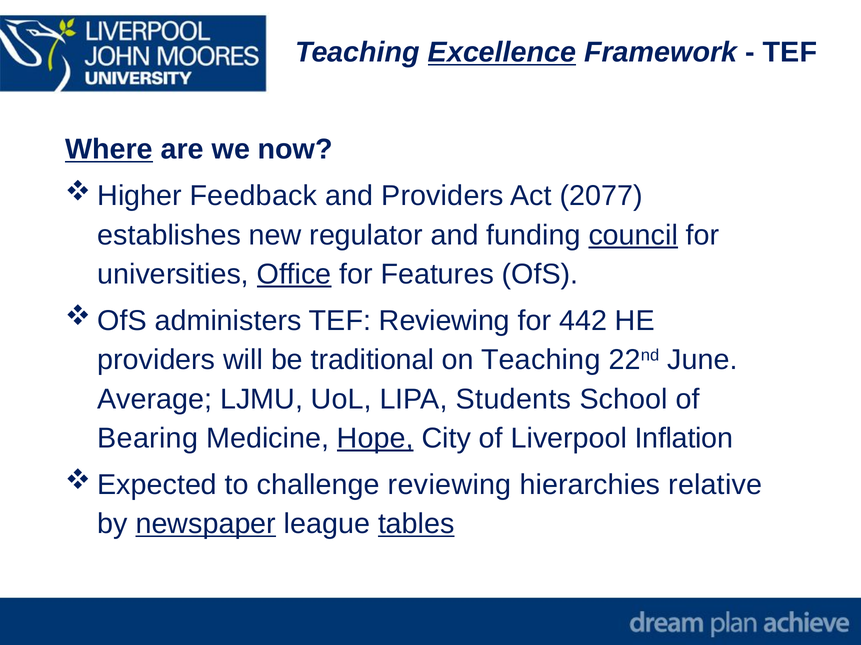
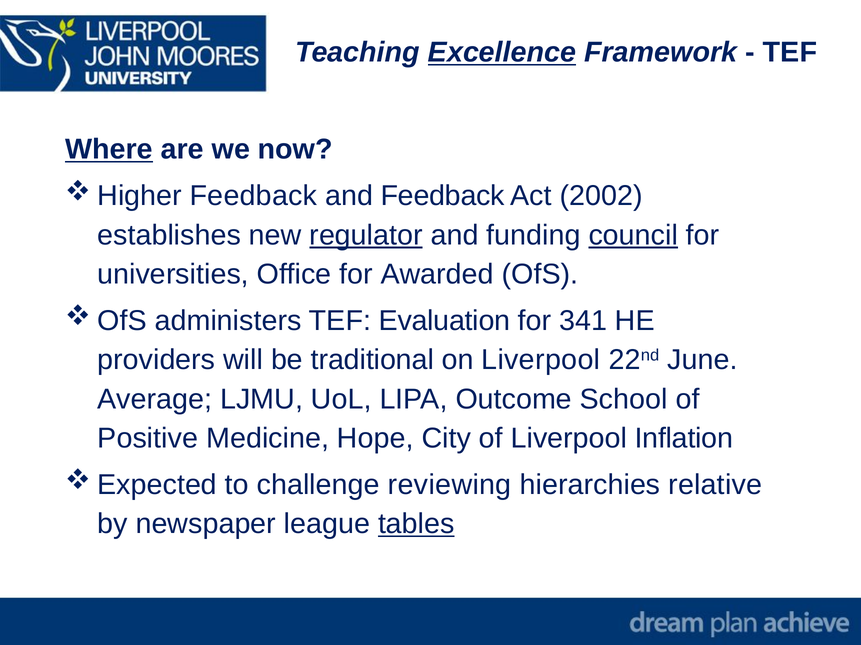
and Providers: Providers -> Feedback
2077: 2077 -> 2002
regulator underline: none -> present
Office underline: present -> none
Features: Features -> Awarded
TEF Reviewing: Reviewing -> Evaluation
442: 442 -> 341
on Teaching: Teaching -> Liverpool
Students: Students -> Outcome
Bearing: Bearing -> Positive
Hope underline: present -> none
newspaper underline: present -> none
